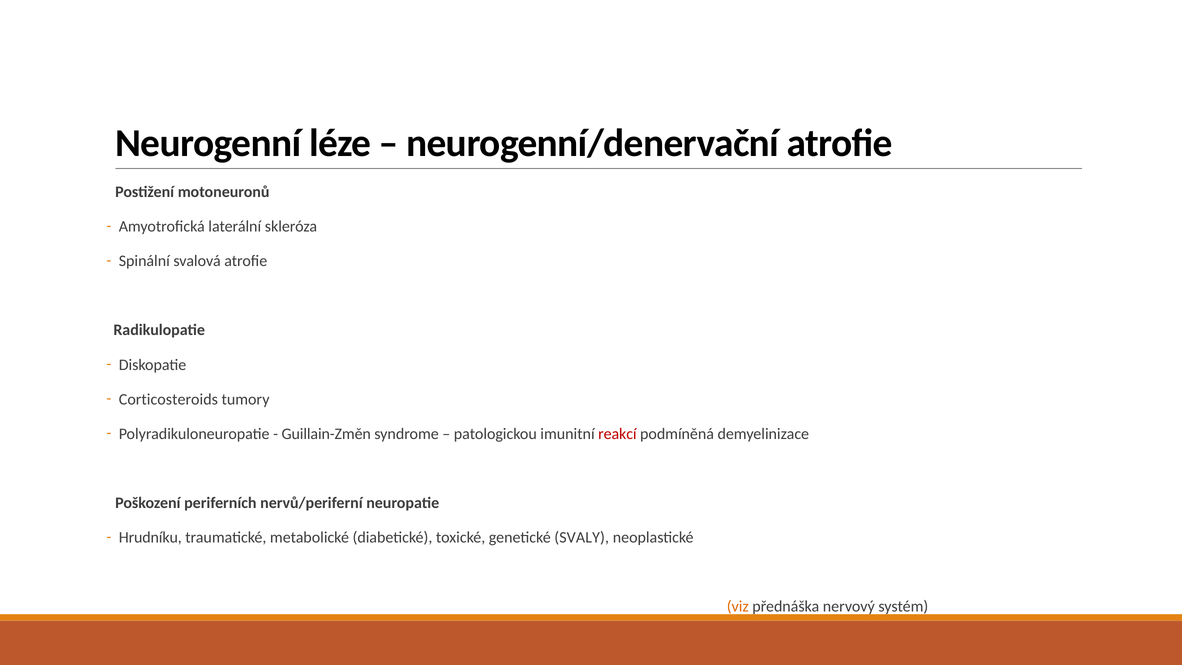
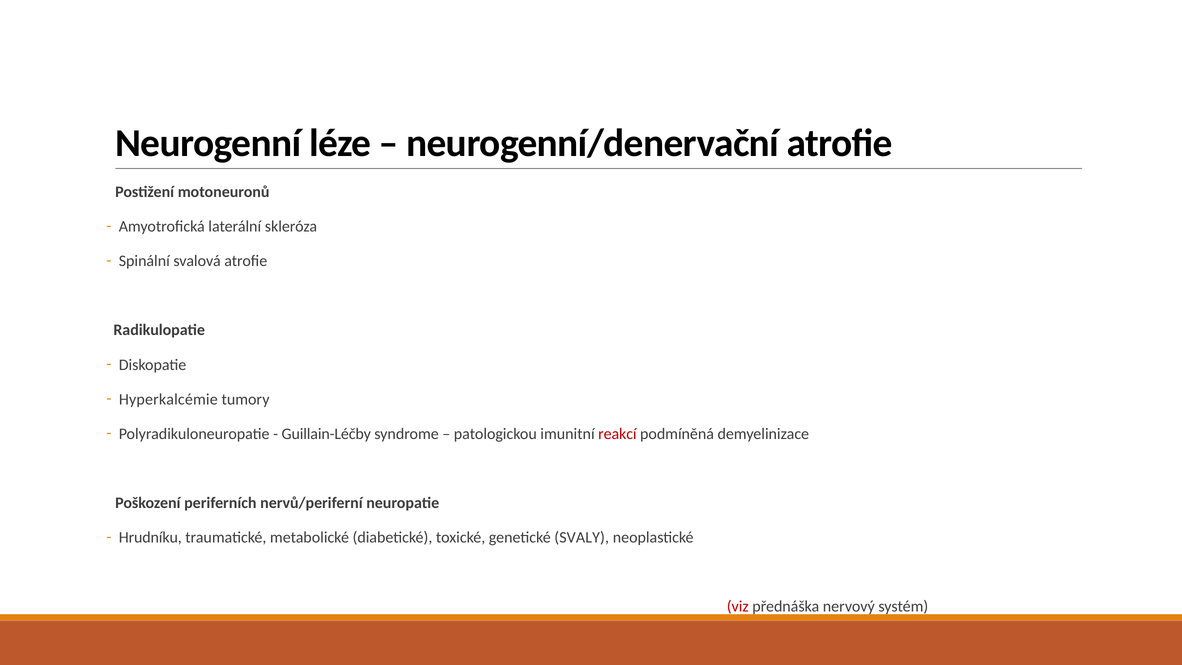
Corticosteroids: Corticosteroids -> Hyperkalcémie
Guillain-Změn: Guillain-Změn -> Guillain-Léčby
viz colour: orange -> red
